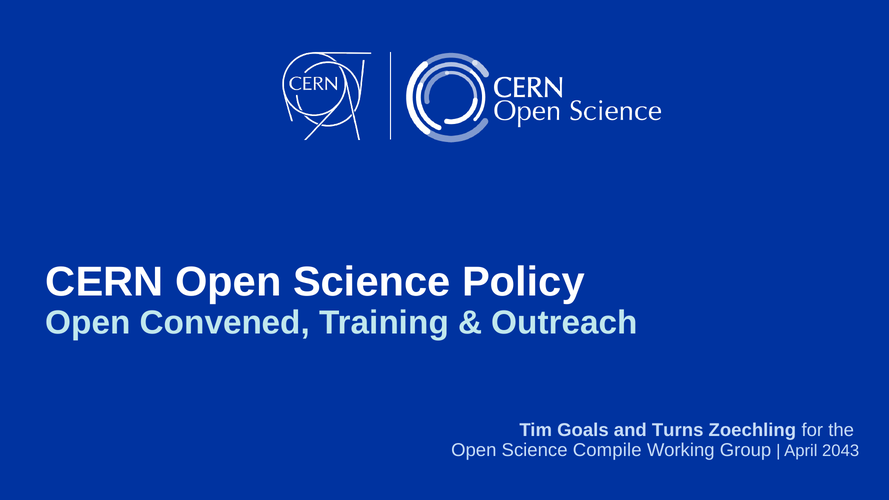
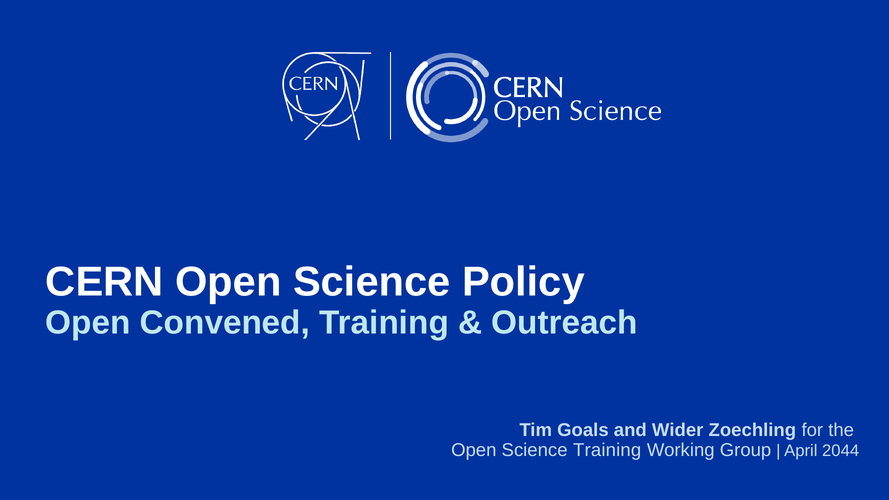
Turns: Turns -> Wider
Science Compile: Compile -> Training
2043: 2043 -> 2044
